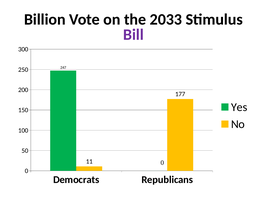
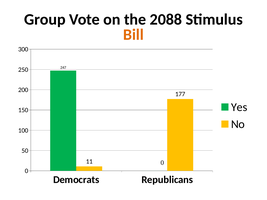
Billion: Billion -> Group
2033: 2033 -> 2088
Bill colour: purple -> orange
